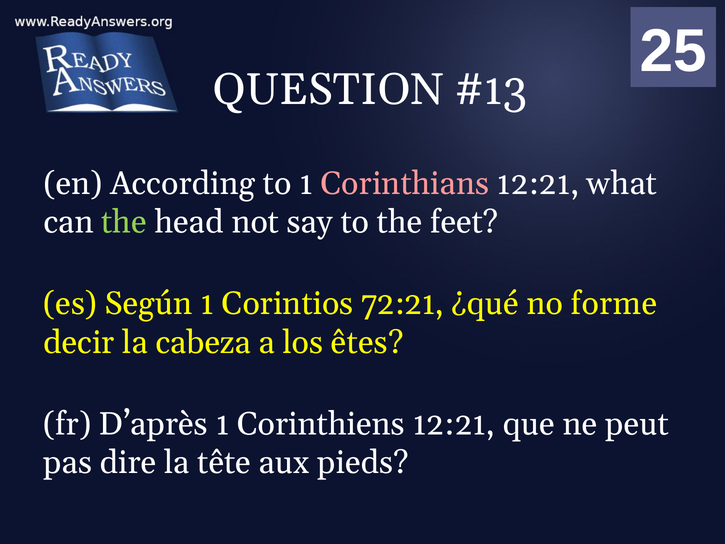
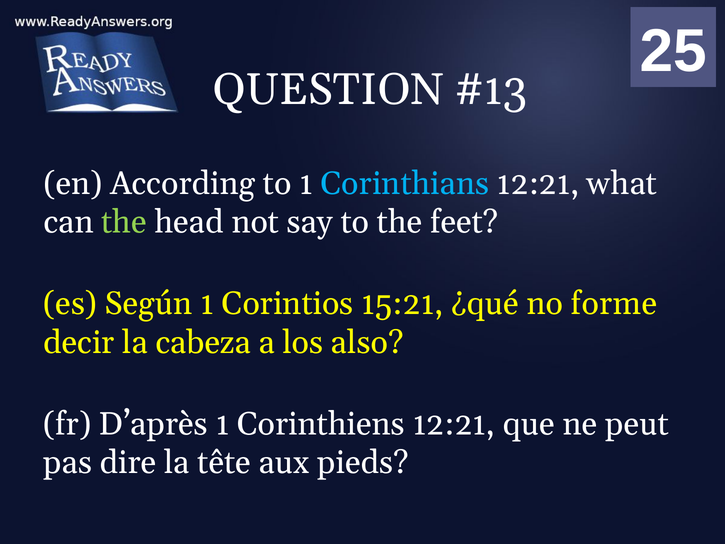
Corinthians colour: pink -> light blue
72:21: 72:21 -> 15:21
êtes: êtes -> also
